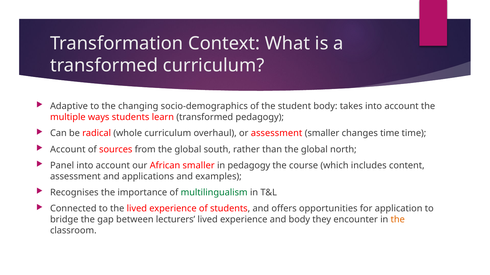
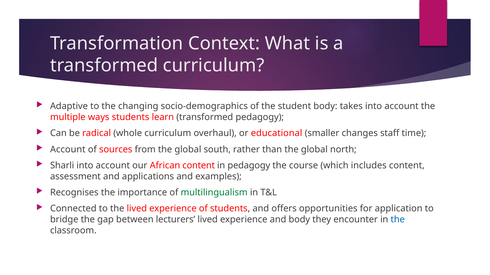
or assessment: assessment -> educational
changes time: time -> staff
Panel: Panel -> Sharli
African smaller: smaller -> content
the at (398, 220) colour: orange -> blue
